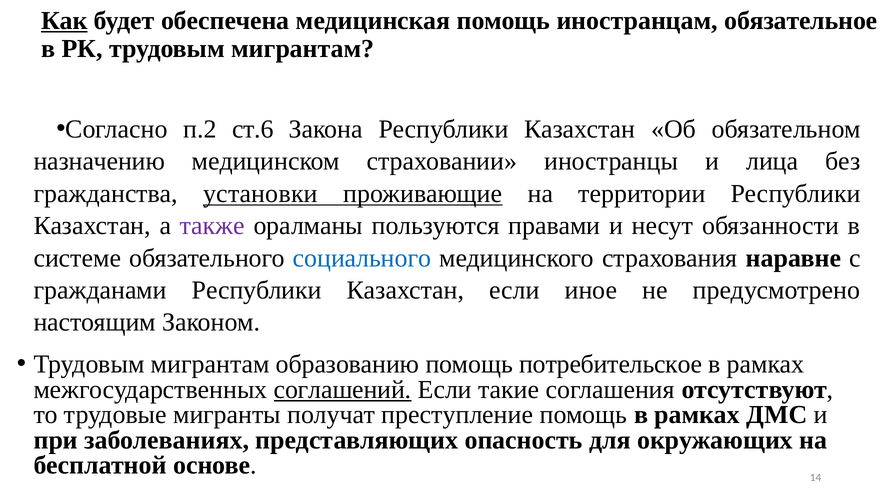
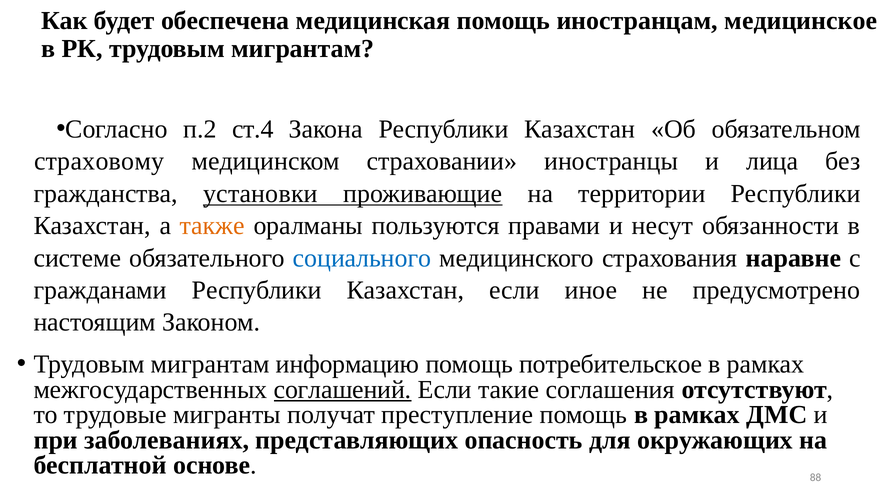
Как underline: present -> none
обязательное: обязательное -> медицинское
ст.6: ст.6 -> ст.4
назначению: назначению -> страховому
также colour: purple -> orange
образованию: образованию -> информацию
14: 14 -> 88
